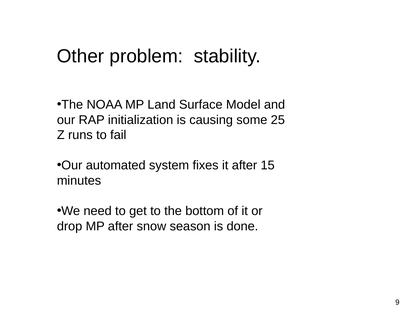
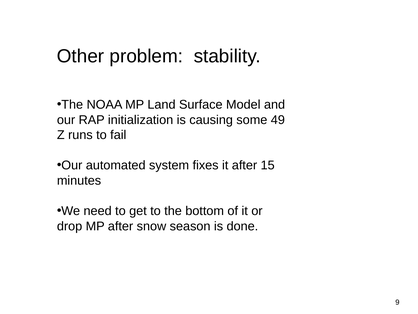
25: 25 -> 49
